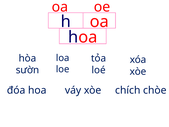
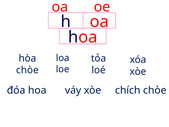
sườn at (27, 70): sườn -> chòe
